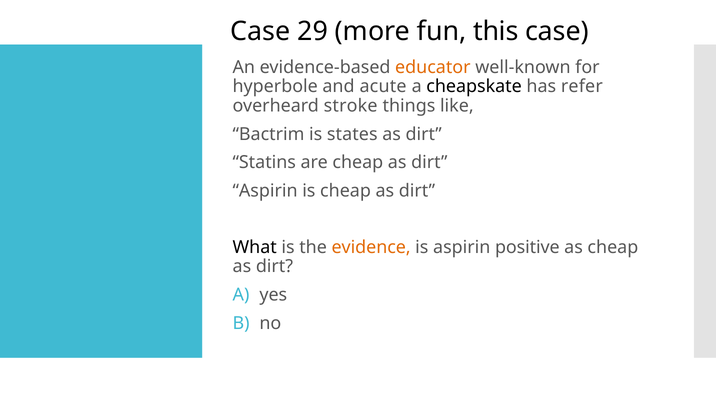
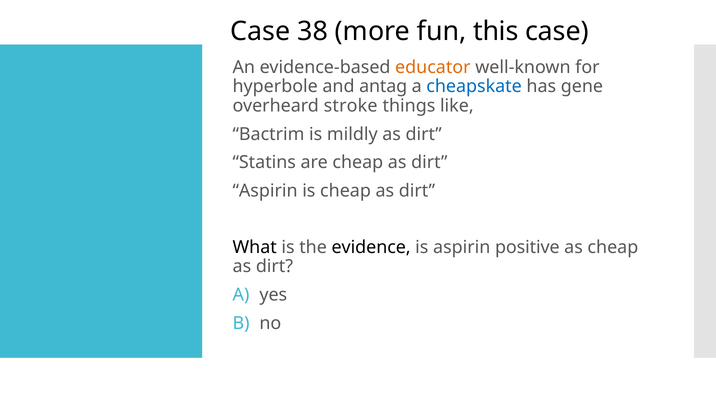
29: 29 -> 38
acute: acute -> antag
cheapskate colour: black -> blue
refer: refer -> gene
states: states -> mildly
evidence colour: orange -> black
